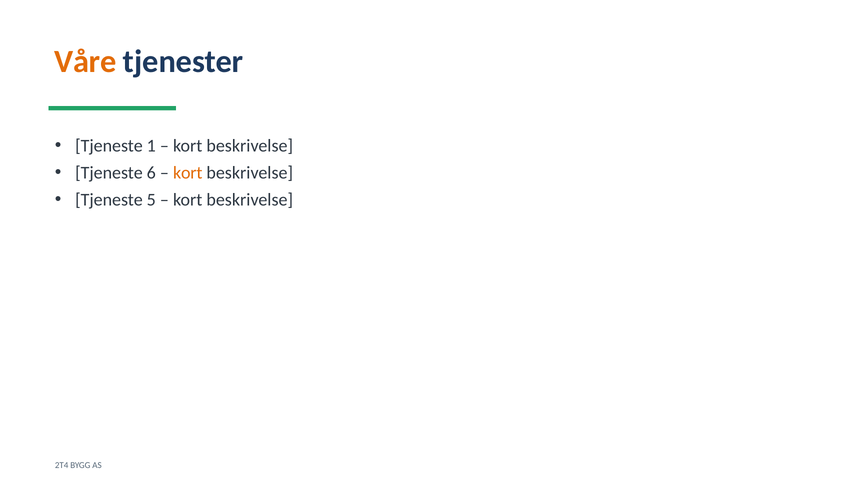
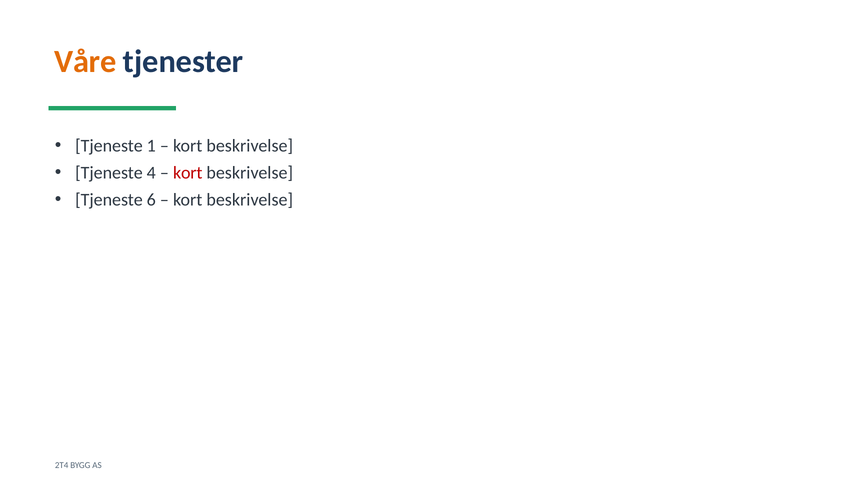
6: 6 -> 4
kort at (188, 173) colour: orange -> red
5: 5 -> 6
